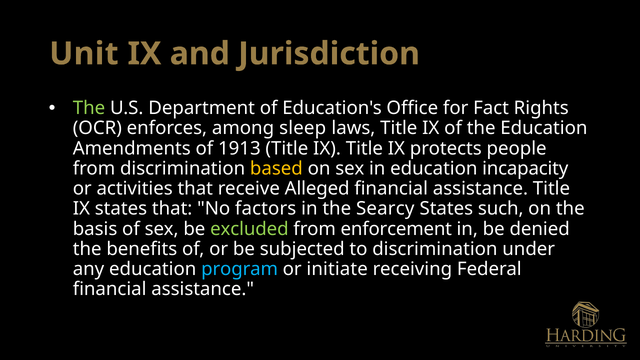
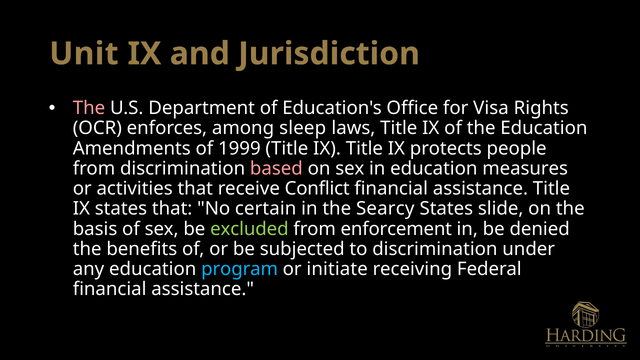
The at (89, 108) colour: light green -> pink
Fact: Fact -> Visa
1913: 1913 -> 1999
based colour: yellow -> pink
incapacity: incapacity -> measures
Alleged: Alleged -> Conflict
factors: factors -> certain
such: such -> slide
